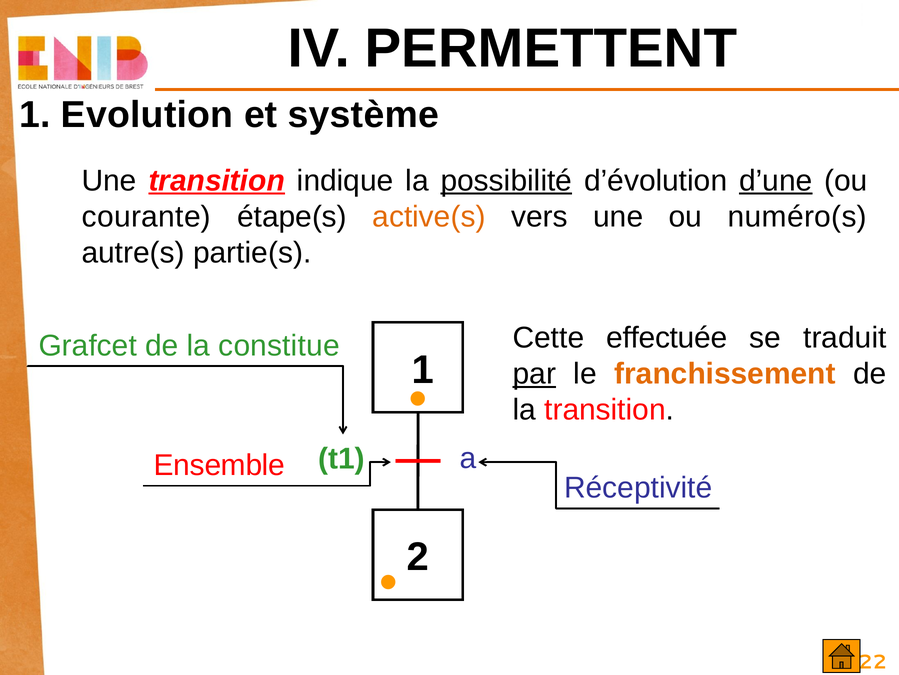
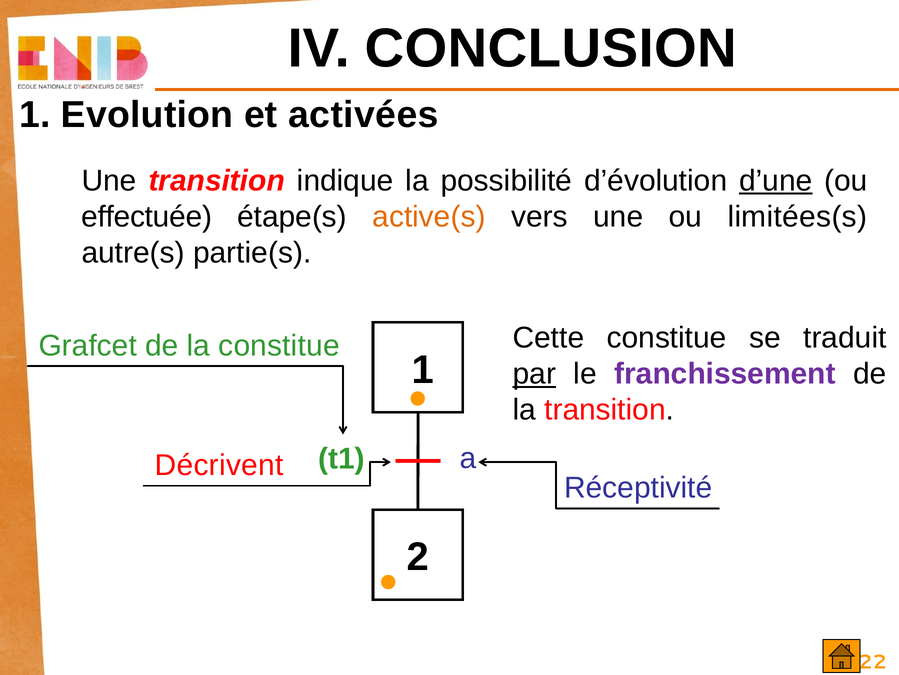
PERMETTENT: PERMETTENT -> CONCLUSION
système: système -> activées
transition at (217, 180) underline: present -> none
possibilité underline: present -> none
courante: courante -> effectuée
numéro(s: numéro(s -> limitées(s
Cette effectuée: effectuée -> constitue
franchissement colour: orange -> purple
Ensemble: Ensemble -> Décrivent
